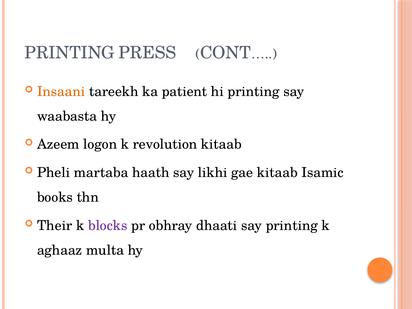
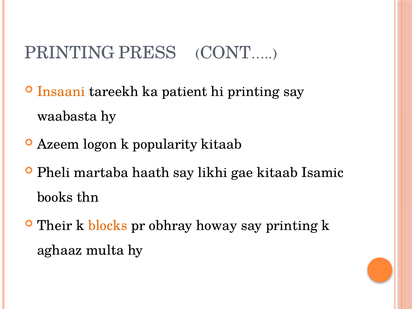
revolution: revolution -> popularity
blocks colour: purple -> orange
dhaati: dhaati -> howay
